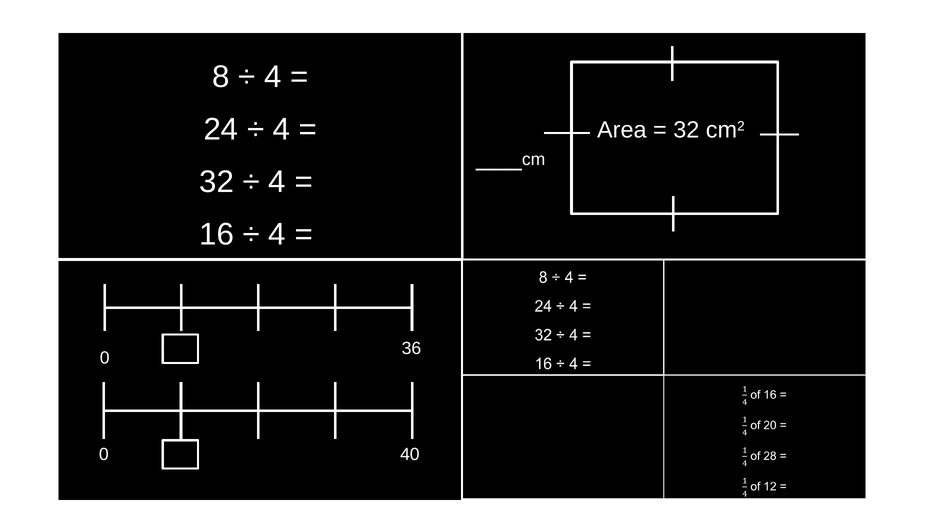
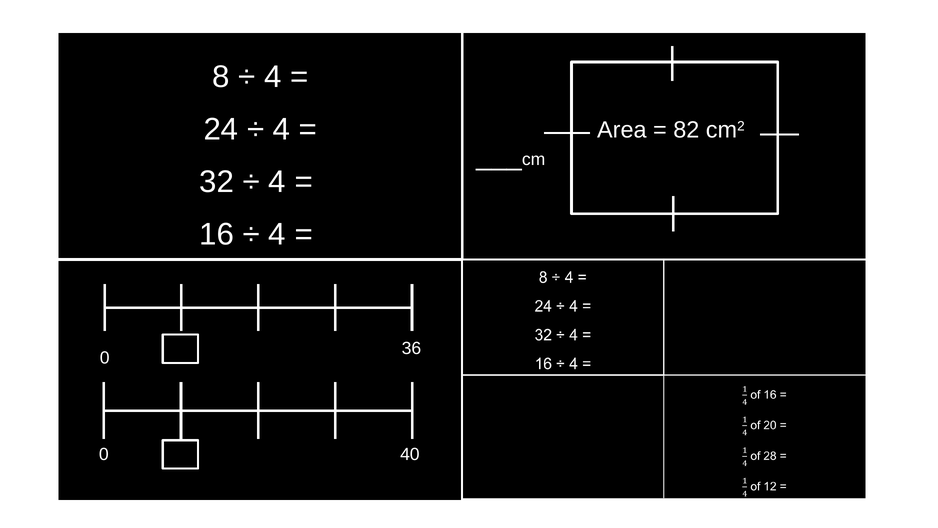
32 at (686, 130): 32 -> 82
